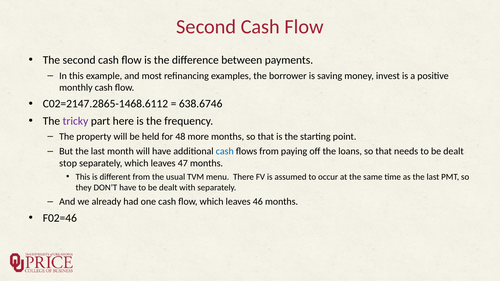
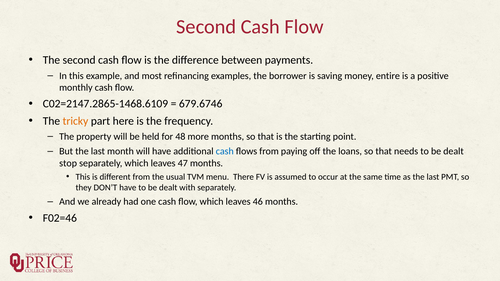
invest: invest -> entire
C02=2147.2865-1468.6112: C02=2147.2865-1468.6112 -> C02=2147.2865-1468.6109
638.6746: 638.6746 -> 679.6746
tricky colour: purple -> orange
